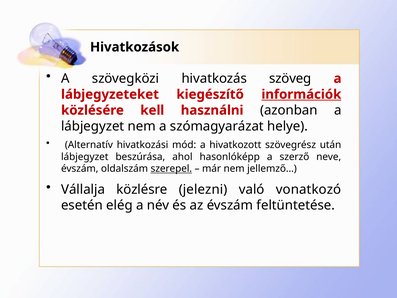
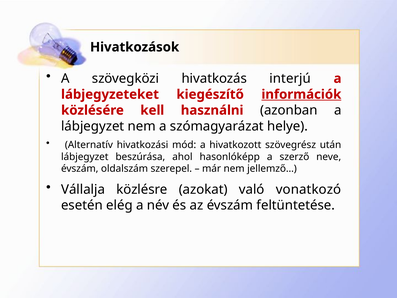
szöveg: szöveg -> interjú
szerepel underline: present -> none
jelezni: jelezni -> azokat
